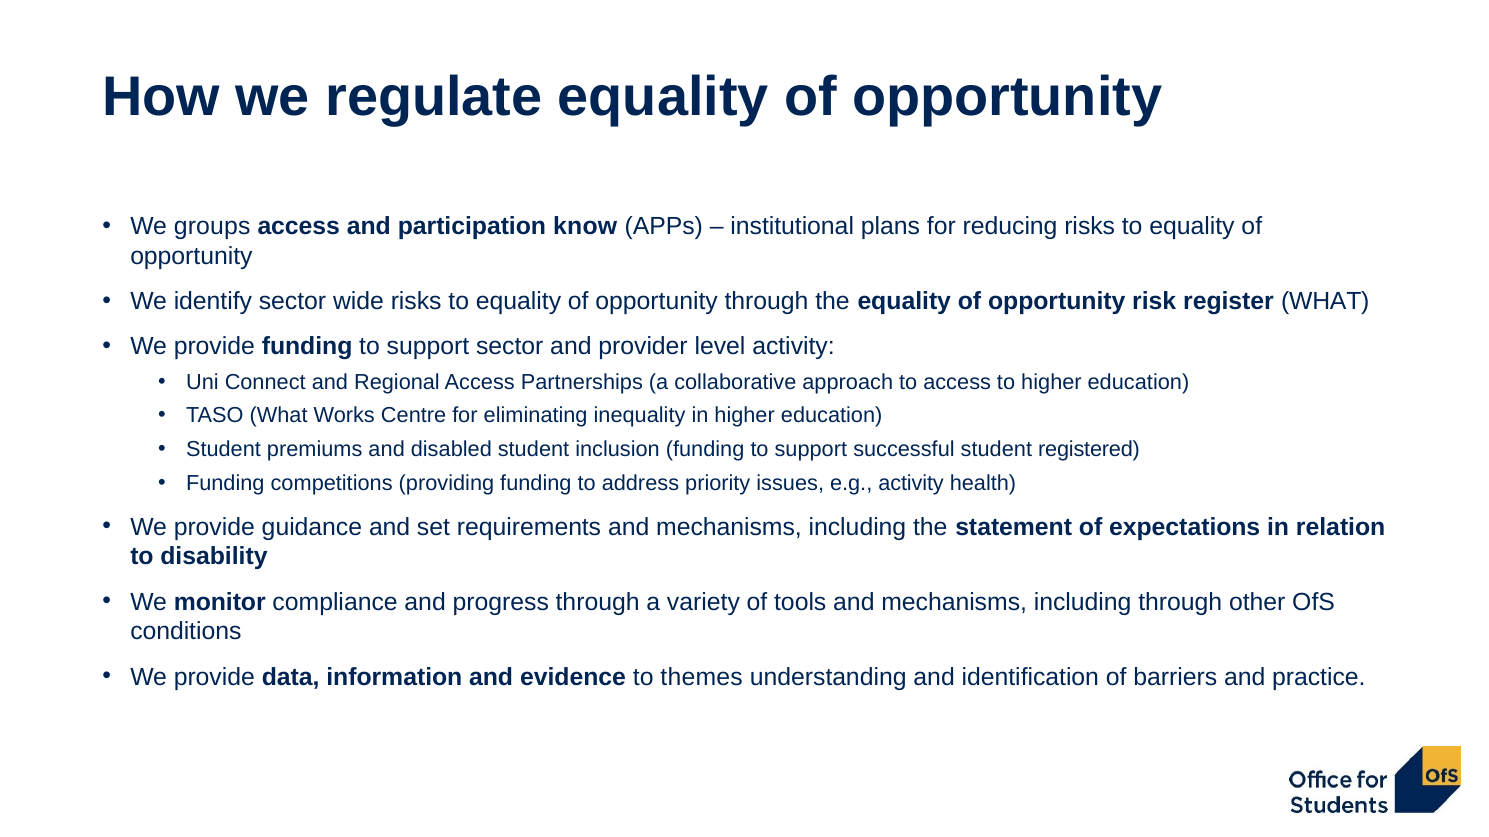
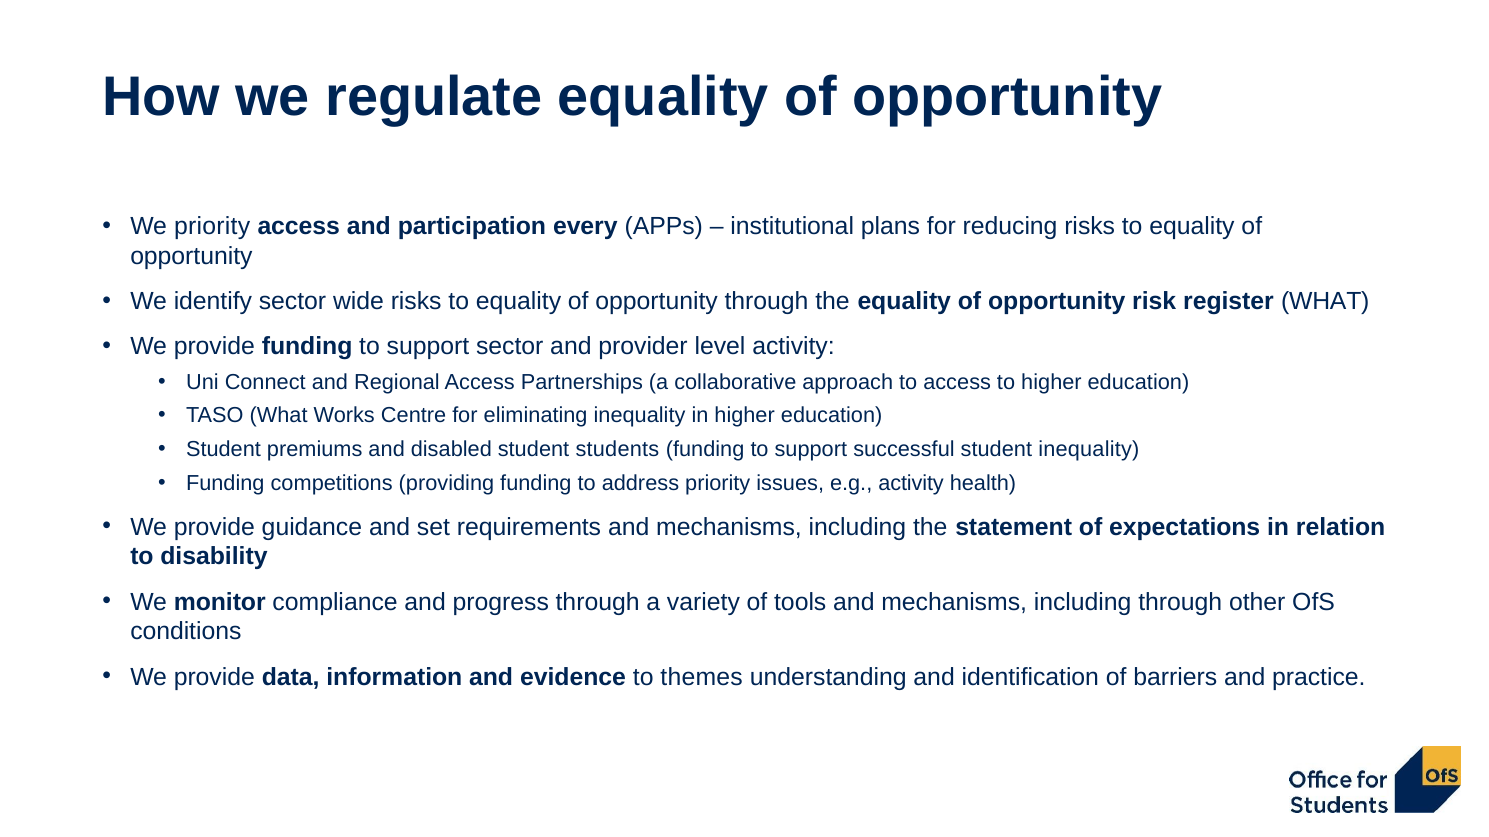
We groups: groups -> priority
know: know -> every
inclusion: inclusion -> students
student registered: registered -> inequality
